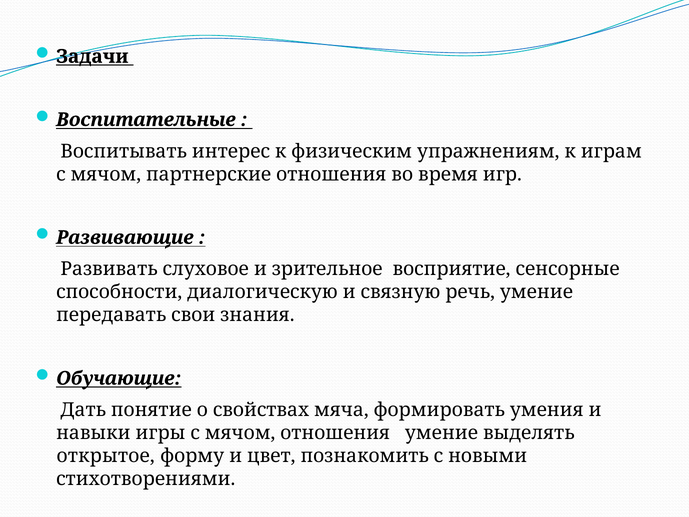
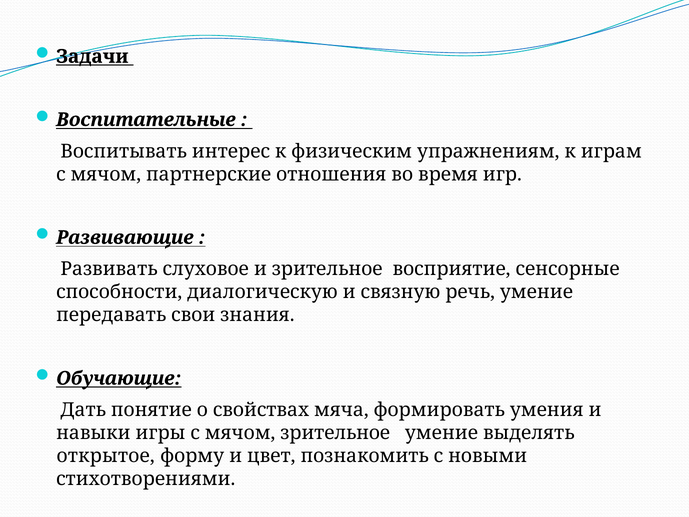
мячом отношения: отношения -> зрительное
